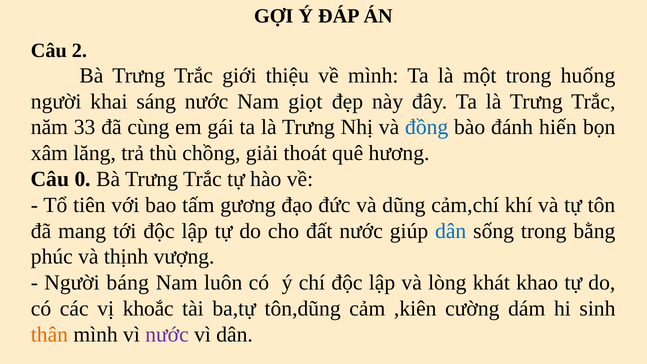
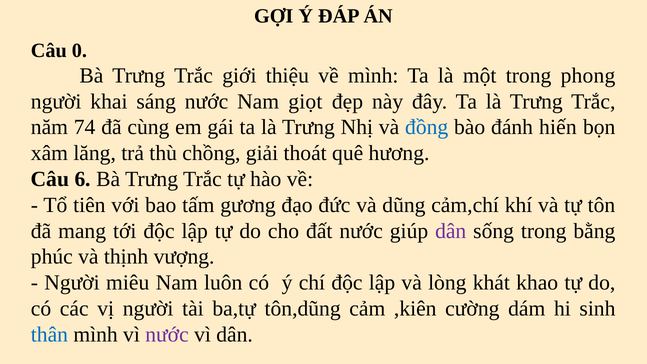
2: 2 -> 0
huống: huống -> phong
33: 33 -> 74
0: 0 -> 6
dân at (451, 231) colour: blue -> purple
báng: báng -> miêu
vị khoắc: khoắc -> người
thân colour: orange -> blue
